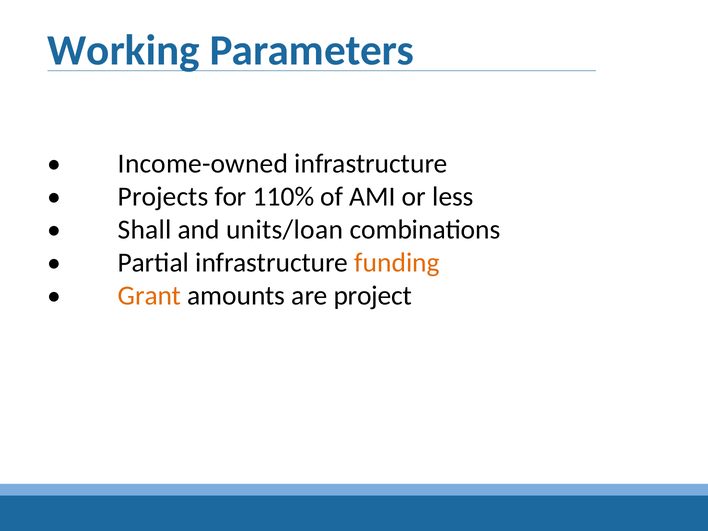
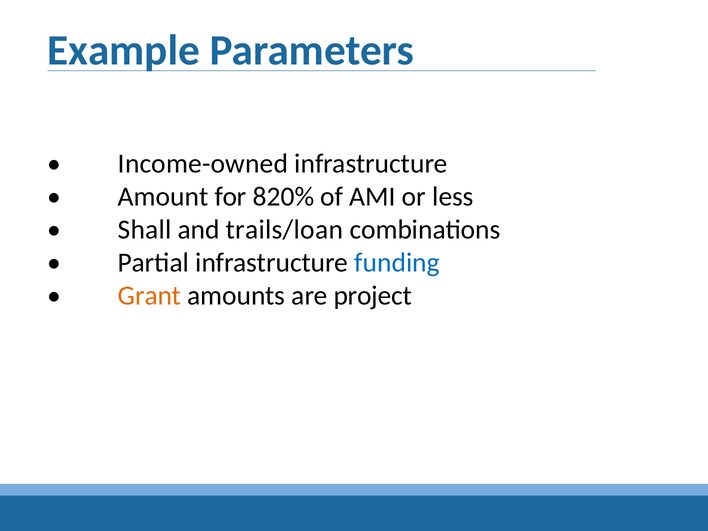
Working: Working -> Example
Projects: Projects -> Amount
110%: 110% -> 820%
units/loan: units/loan -> trails/loan
funding colour: orange -> blue
